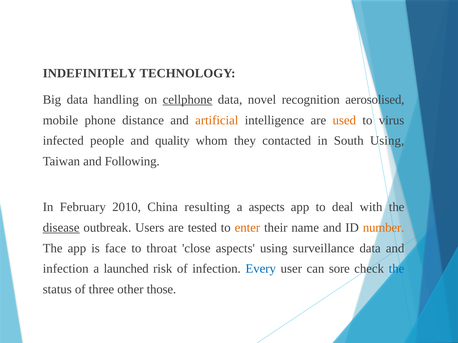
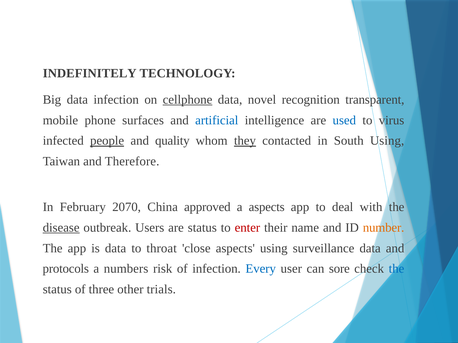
data handling: handling -> infection
aerosolised: aerosolised -> transparent
distance: distance -> surfaces
artificial colour: orange -> blue
used colour: orange -> blue
people underline: none -> present
they underline: none -> present
Following: Following -> Therefore
2010: 2010 -> 2070
resulting: resulting -> approved
are tested: tested -> status
enter colour: orange -> red
is face: face -> data
infection at (66, 269): infection -> protocols
launched: launched -> numbers
those: those -> trials
